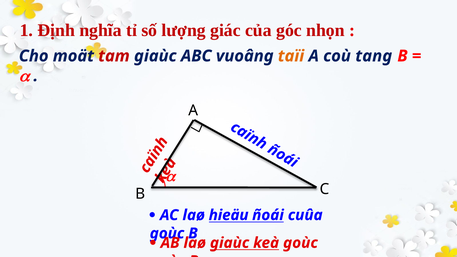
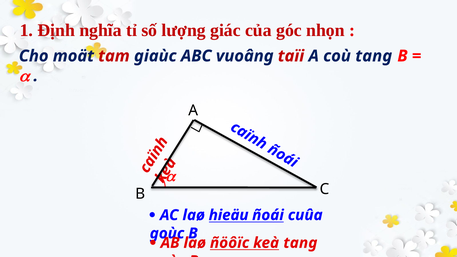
taïi colour: orange -> red
giaùc at (230, 243): giaùc -> ñöôïc
keà goùc: goùc -> tang
